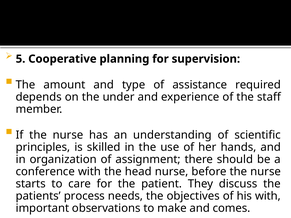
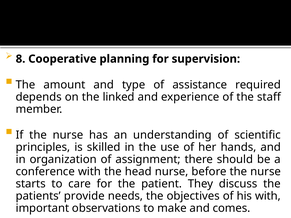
5: 5 -> 8
under: under -> linked
process: process -> provide
